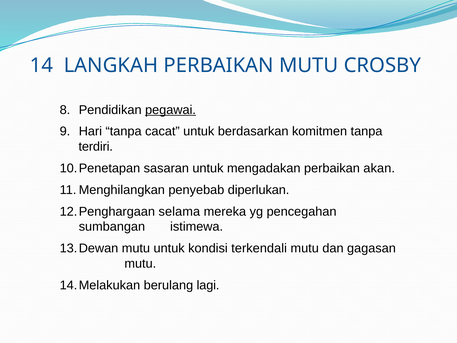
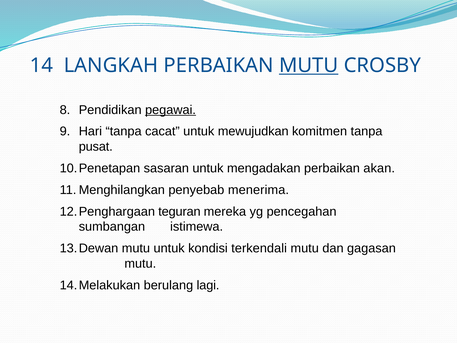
MUTU at (309, 65) underline: none -> present
berdasarkan: berdasarkan -> mewujudkan
terdiri: terdiri -> pusat
diperlukan: diperlukan -> menerima
selama: selama -> teguran
